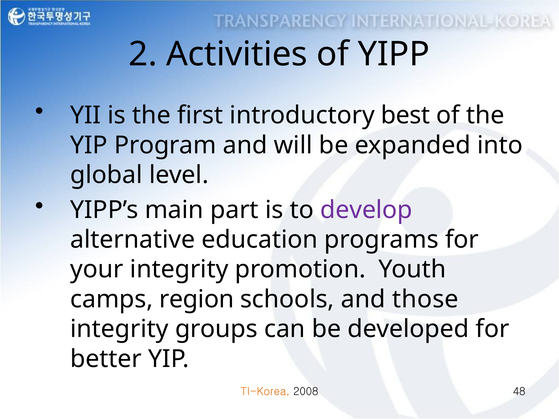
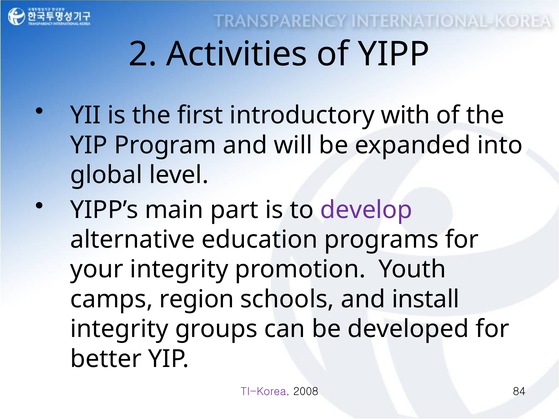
best: best -> with
those: those -> install
TI-Korea colour: orange -> purple
48: 48 -> 84
